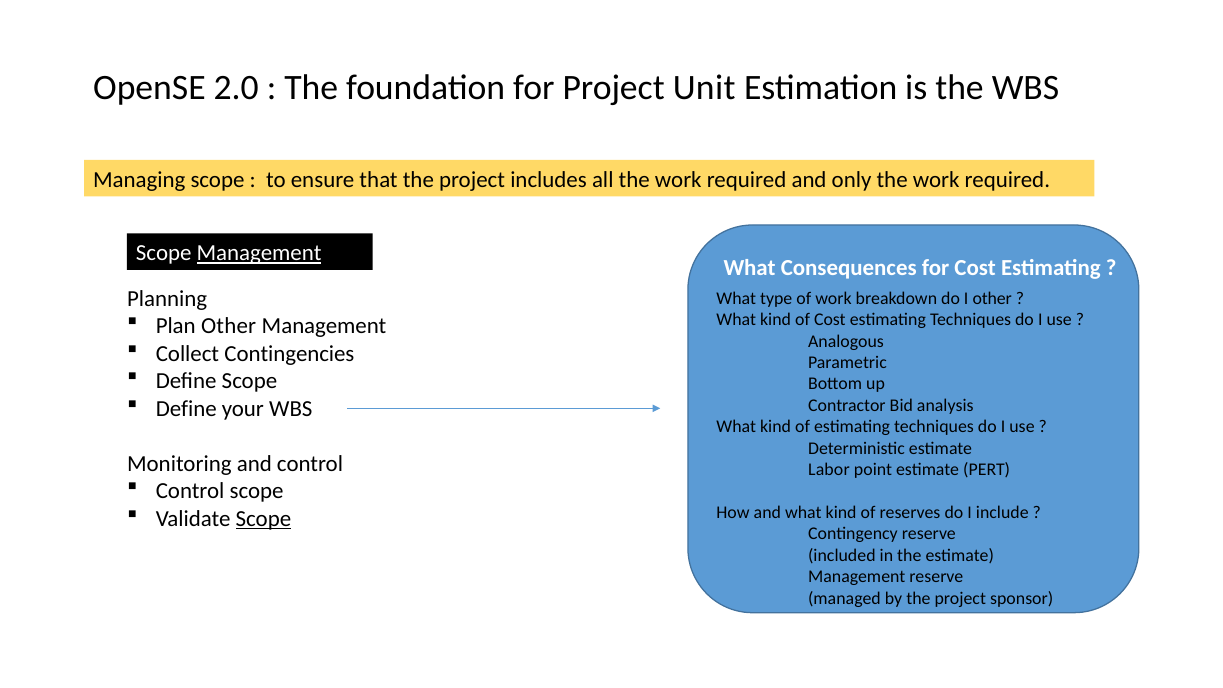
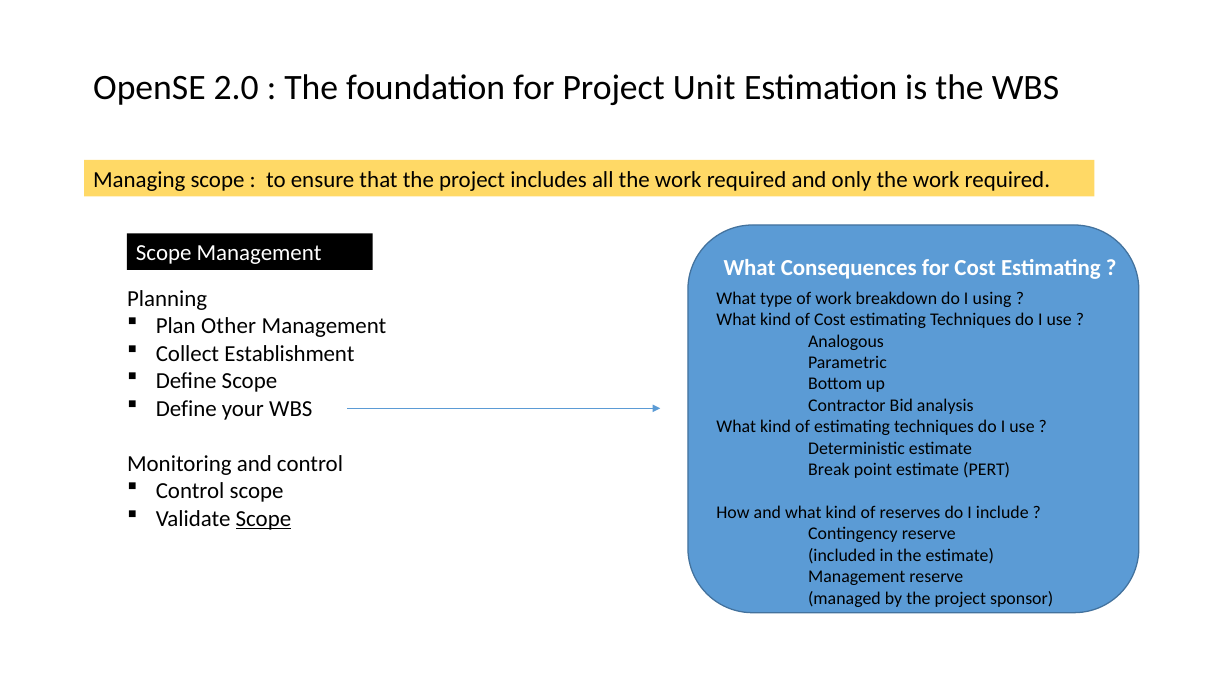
Management at (259, 253) underline: present -> none
I other: other -> using
Contingencies: Contingencies -> Establishment
Labor: Labor -> Break
